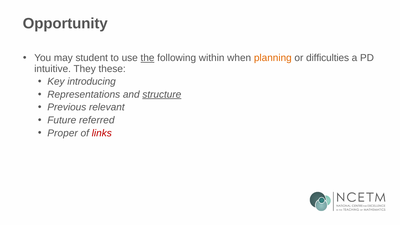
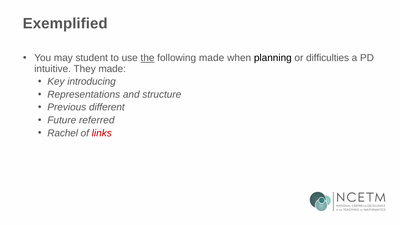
Opportunity: Opportunity -> Exemplified
following within: within -> made
planning colour: orange -> black
They these: these -> made
structure underline: present -> none
relevant: relevant -> different
Proper: Proper -> Rachel
